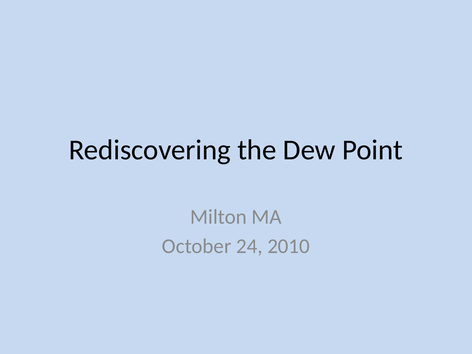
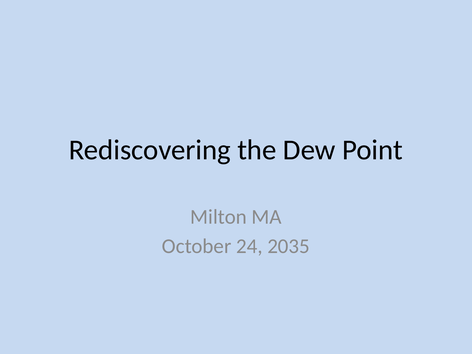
2010: 2010 -> 2035
